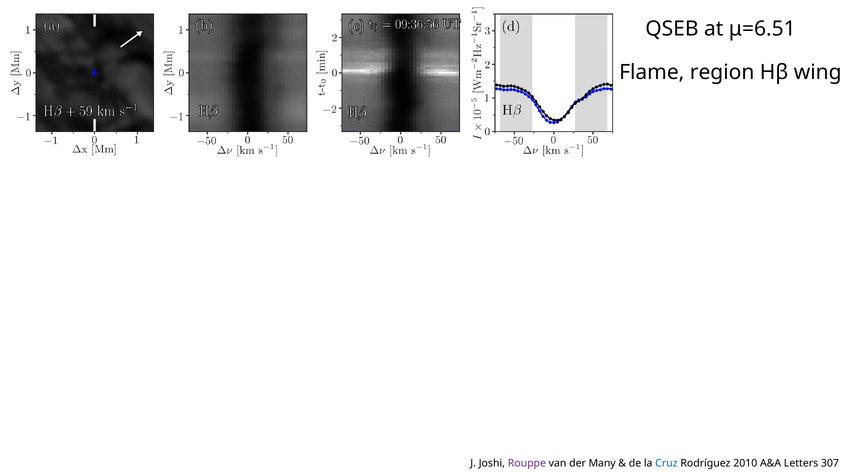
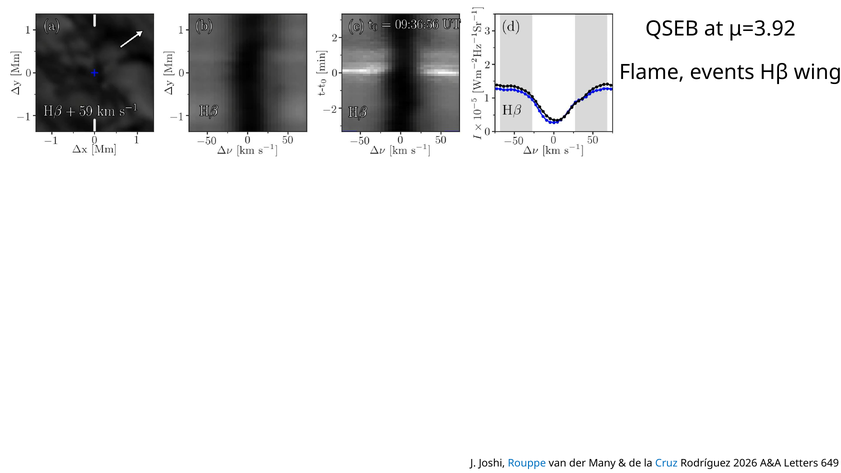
μ=6.51: μ=6.51 -> μ=3.92
region: region -> events
Rouppe colour: purple -> blue
2010: 2010 -> 2026
307: 307 -> 649
